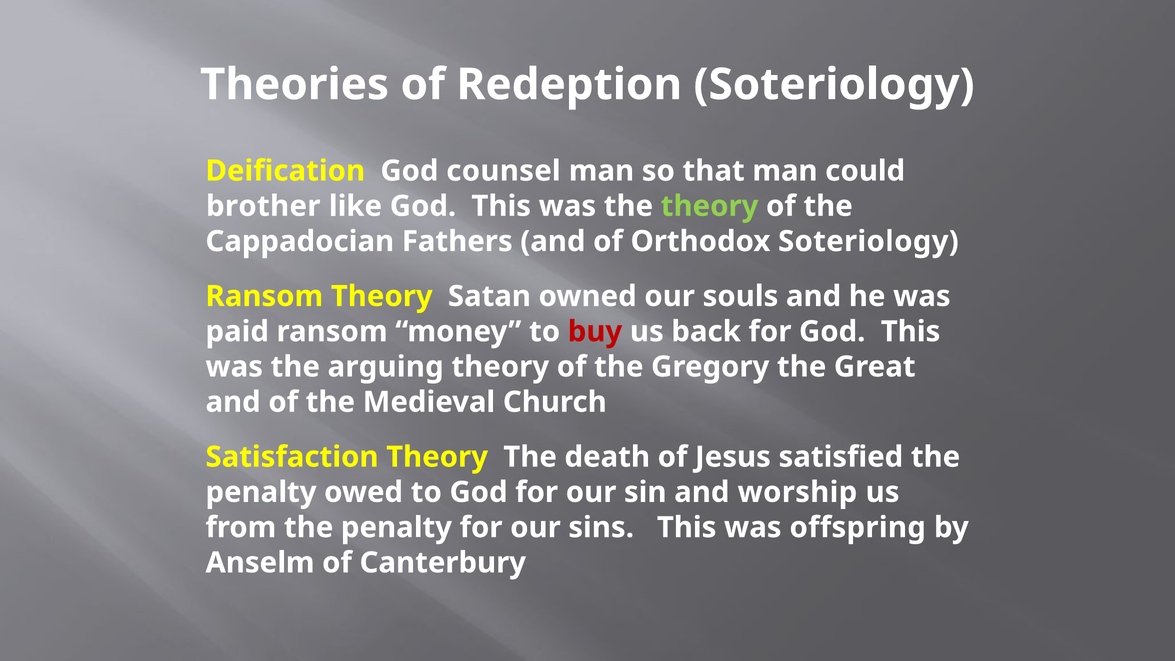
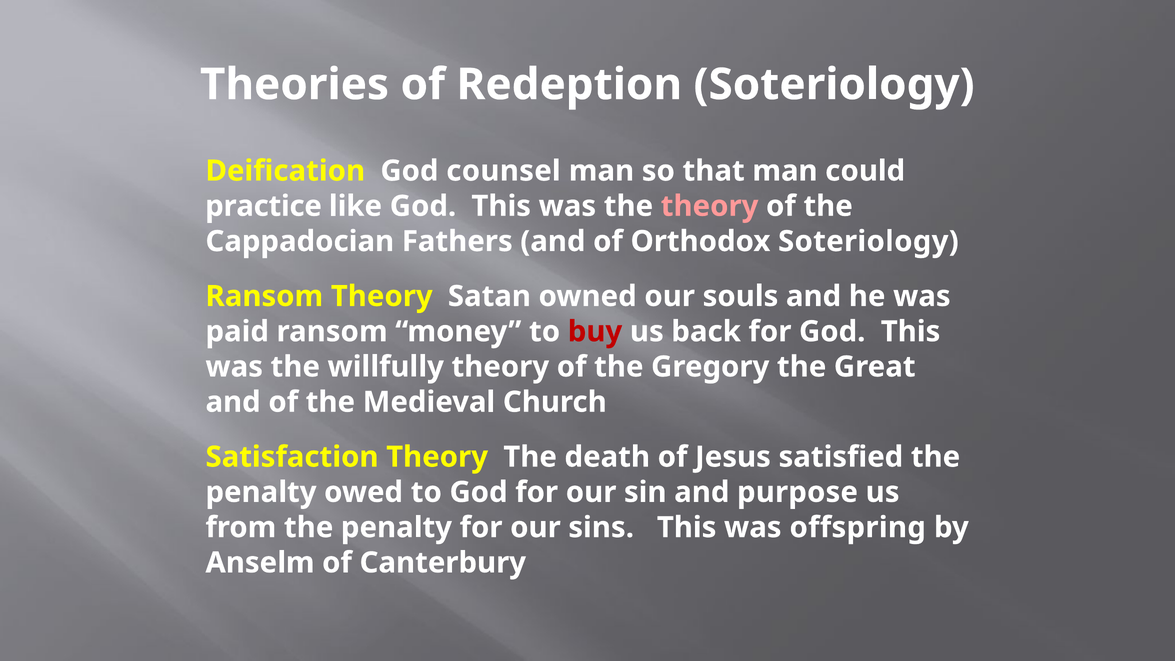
brother: brother -> practice
theory at (710, 206) colour: light green -> pink
arguing: arguing -> willfully
worship: worship -> purpose
